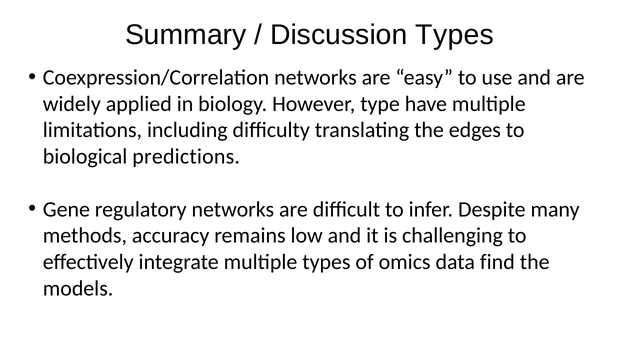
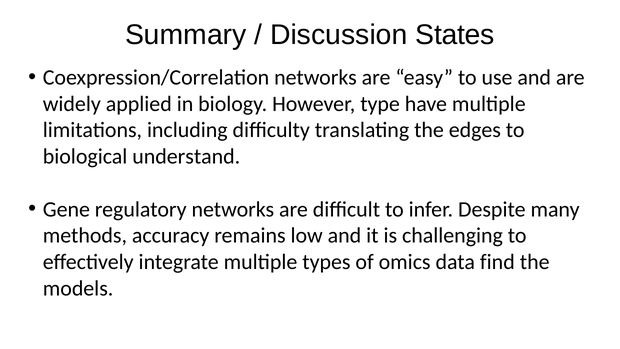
Discussion Types: Types -> States
predictions: predictions -> understand
